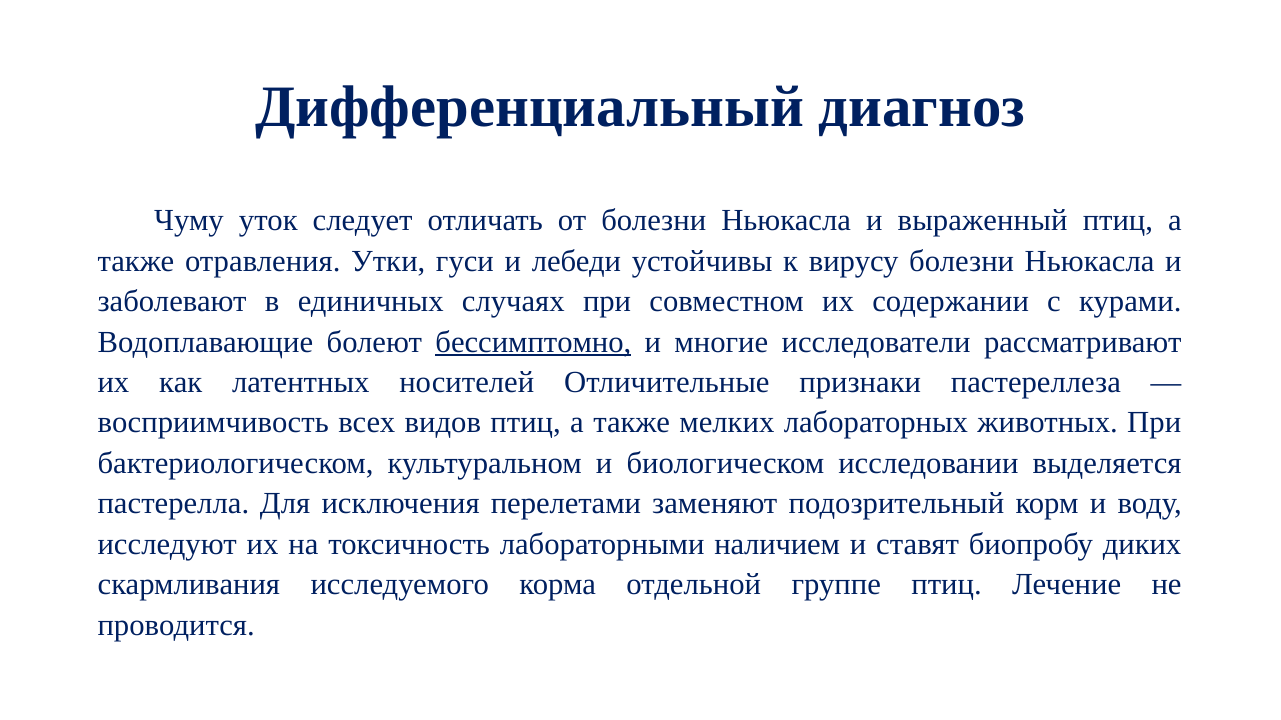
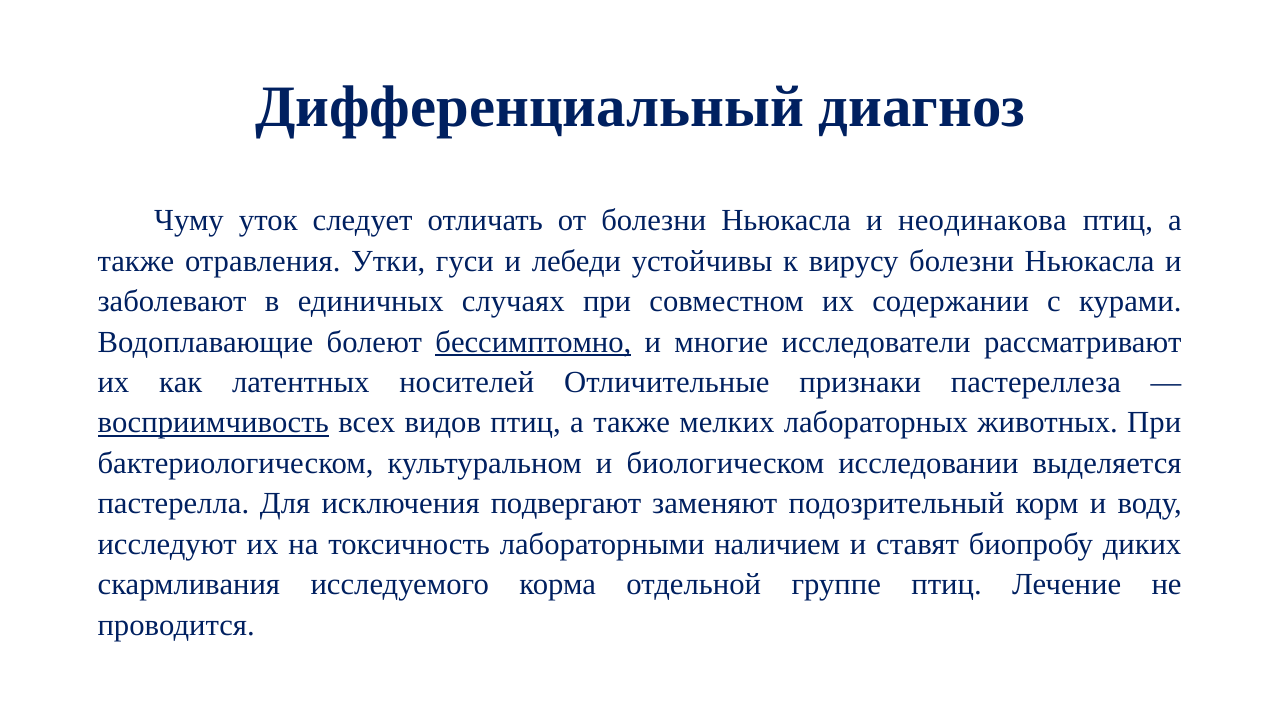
выраженный: выраженный -> неодинакова
восприимчивость underline: none -> present
перелетами: перелетами -> подвергают
